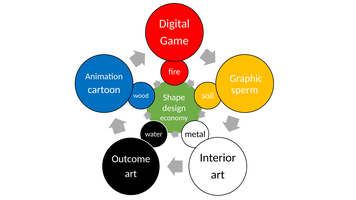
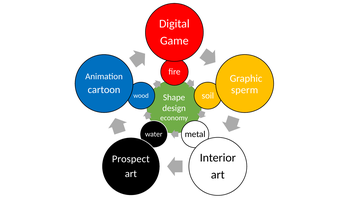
Outcome: Outcome -> Prospect
